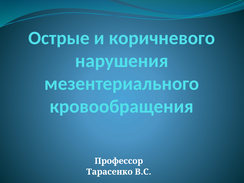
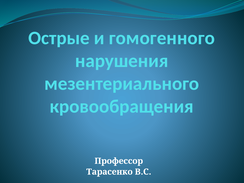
коричневого: коричневого -> гомогенного
